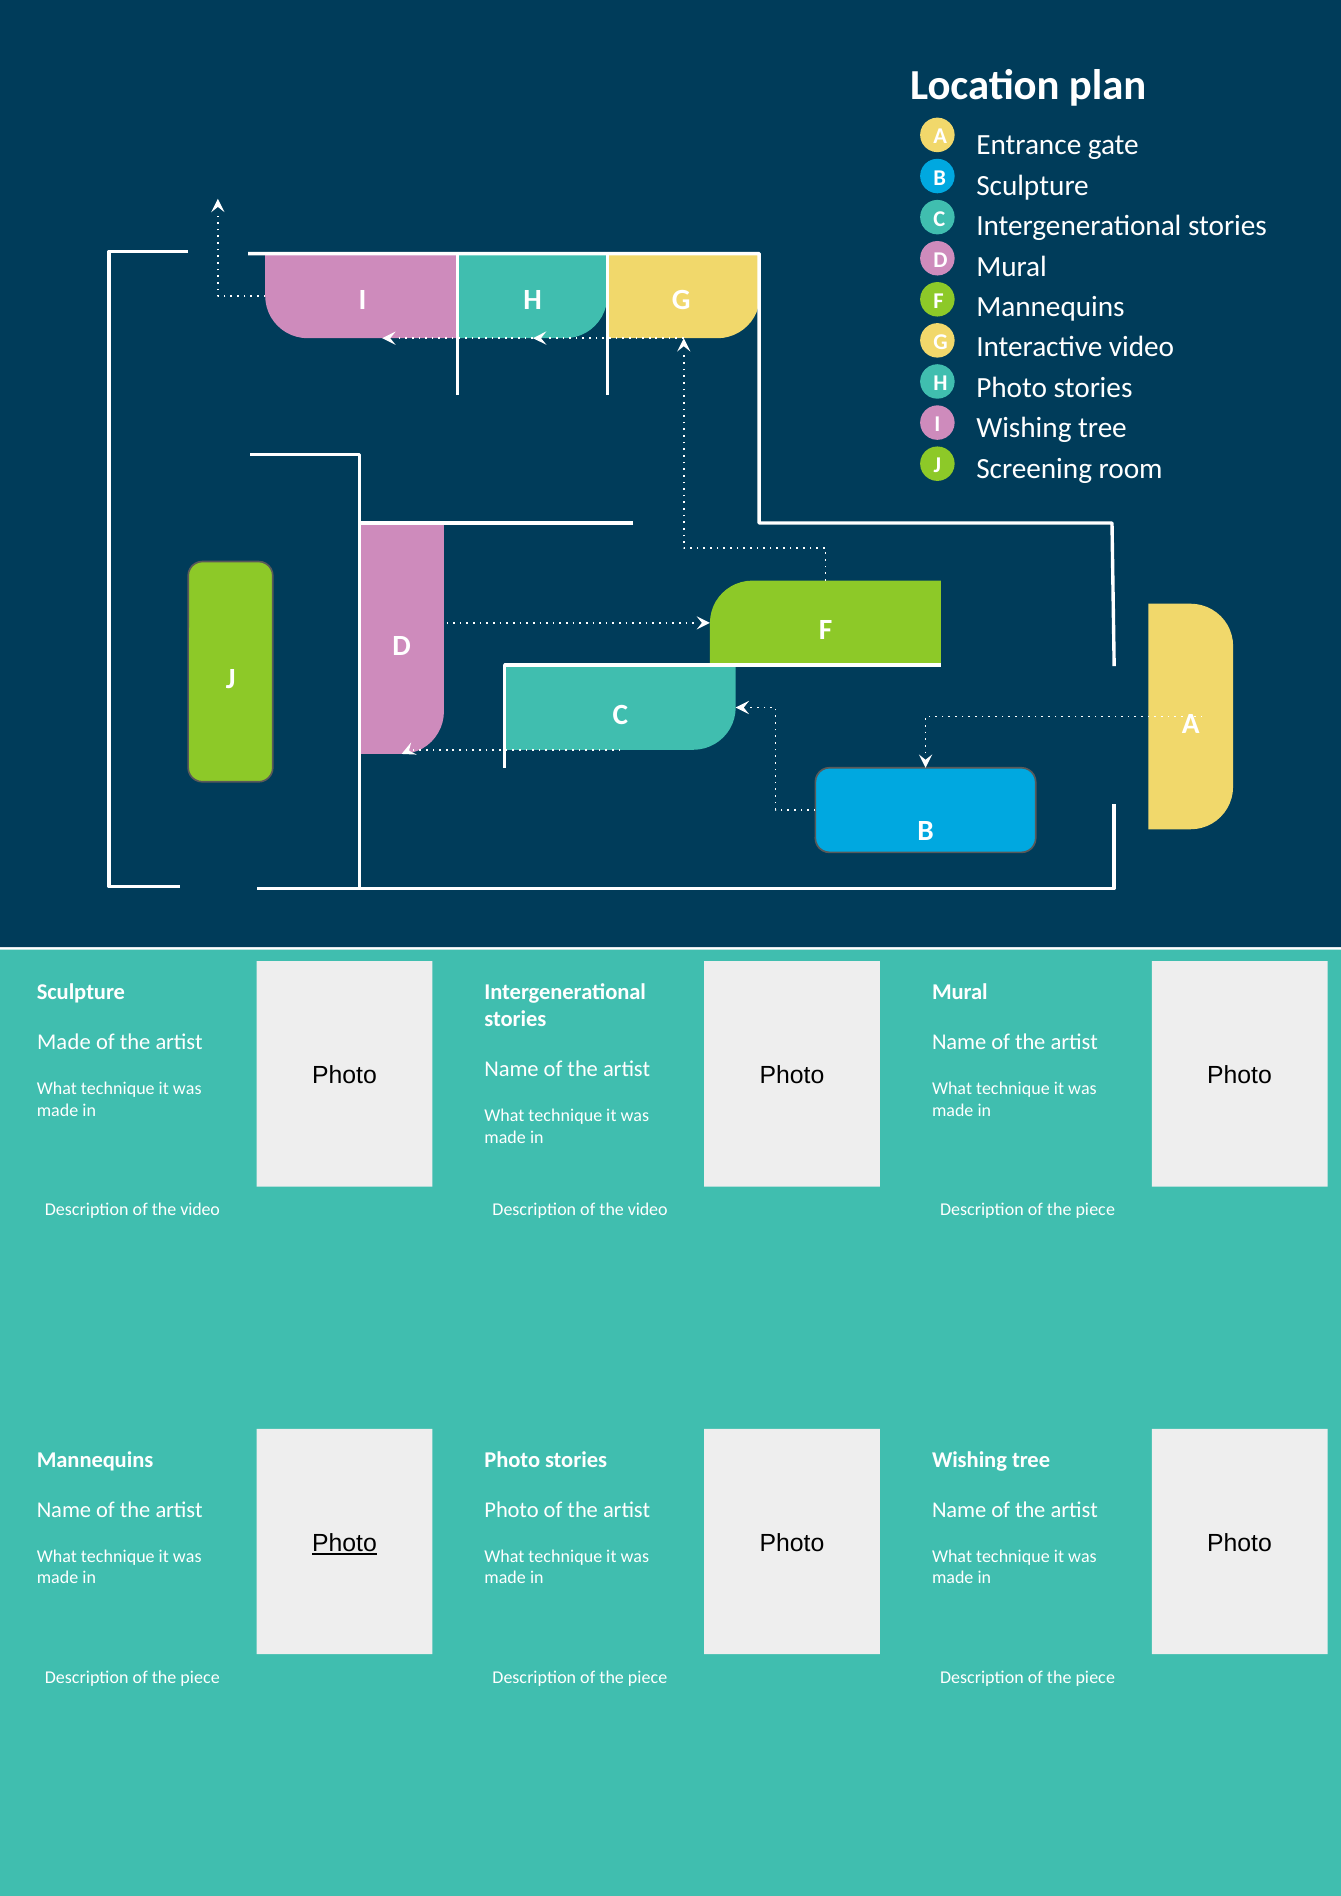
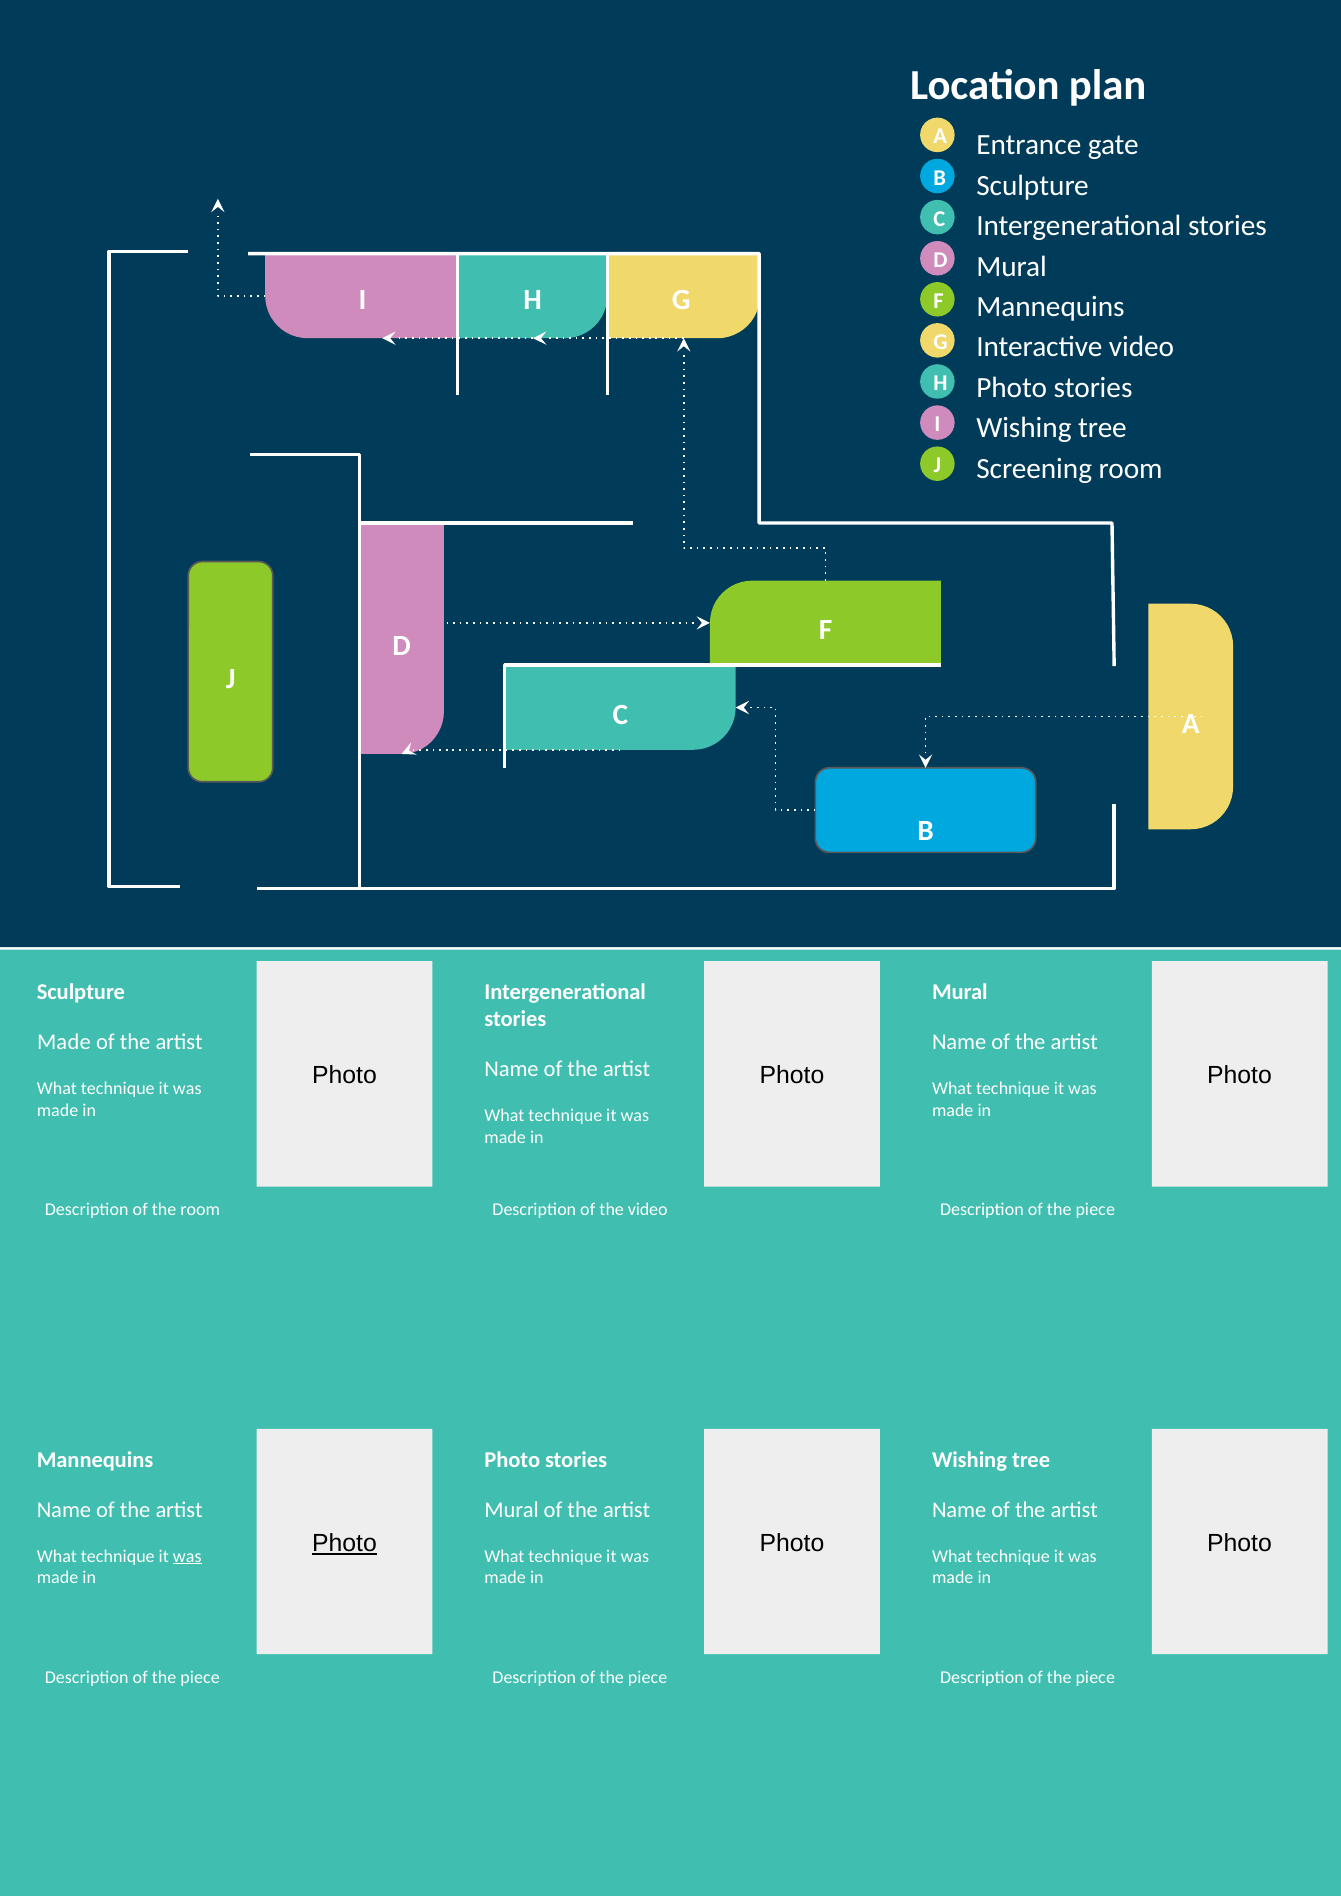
video at (200, 1210): video -> room
Photo at (512, 1510): Photo -> Mural
was at (187, 1557) underline: none -> present
